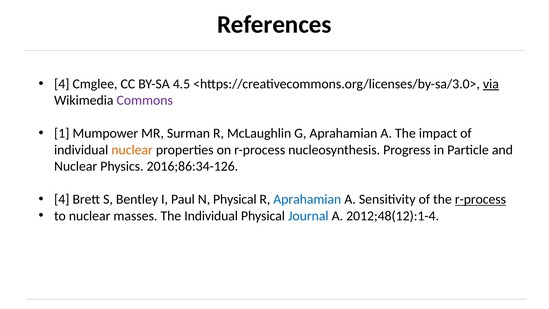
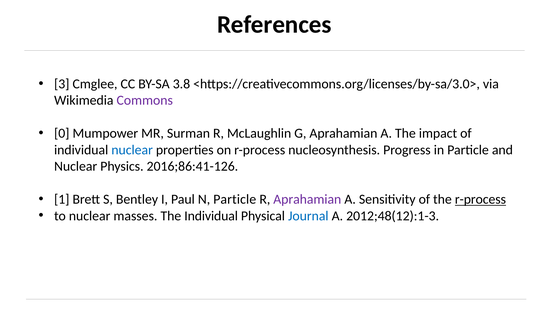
4 at (62, 84): 4 -> 3
4.5: 4.5 -> 3.8
via underline: present -> none
1: 1 -> 0
nuclear at (132, 150) colour: orange -> blue
2016;86:34-126: 2016;86:34-126 -> 2016;86:41-126
4 at (62, 199): 4 -> 1
N Physical: Physical -> Particle
Aprahamian at (307, 199) colour: blue -> purple
2012;48(12):1-4: 2012;48(12):1-4 -> 2012;48(12):1-3
